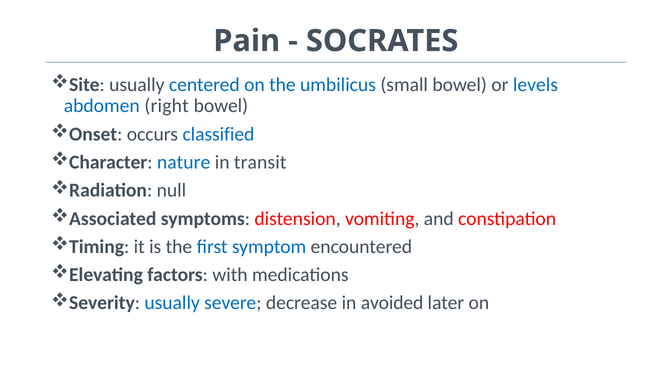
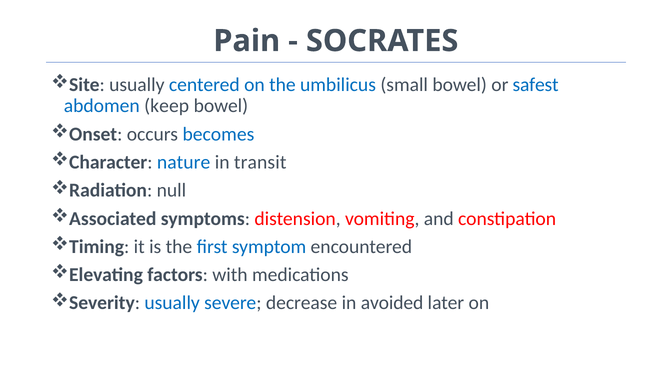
levels: levels -> safest
right: right -> keep
classified: classified -> becomes
